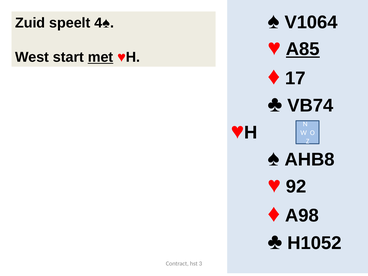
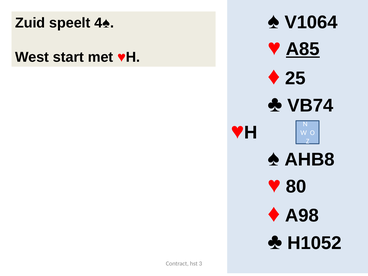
met underline: present -> none
17: 17 -> 25
92: 92 -> 80
